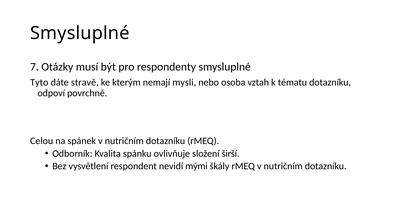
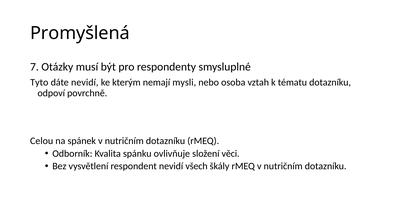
Smysluplné at (80, 33): Smysluplné -> Promyšlená
dáte stravě: stravě -> nevidí
širší: širší -> věci
mými: mými -> všech
